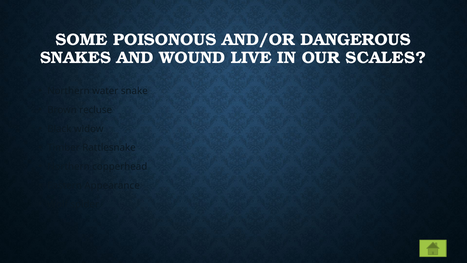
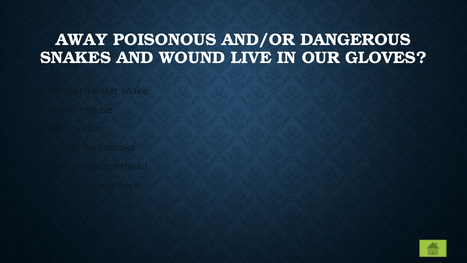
SOME: SOME -> AWAY
SCALES: SCALES -> GLOVES
